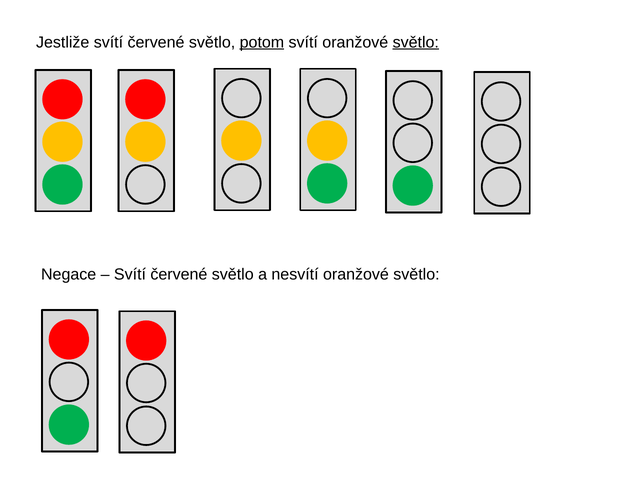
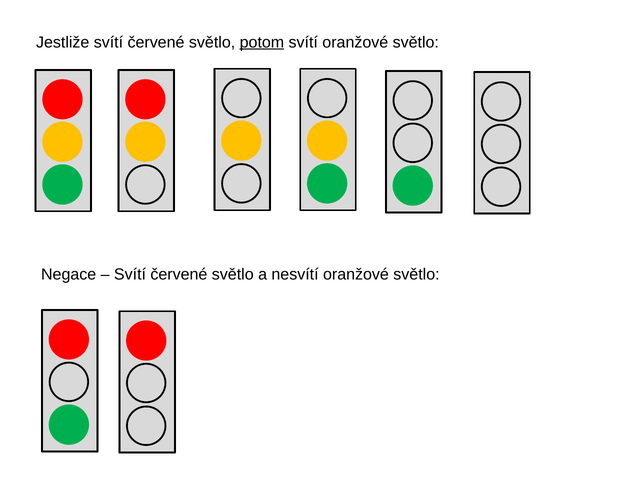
světlo at (416, 42) underline: present -> none
